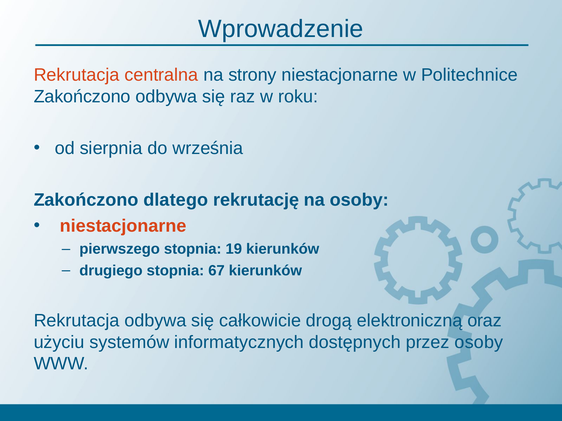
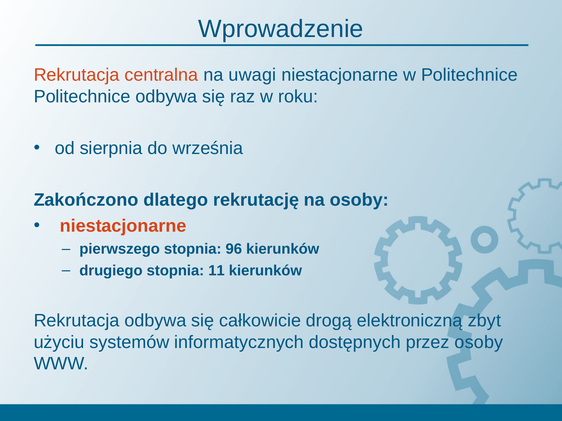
strony: strony -> uwagi
Zakończono at (82, 97): Zakończono -> Politechnice
19: 19 -> 96
67: 67 -> 11
oraz: oraz -> zbyt
